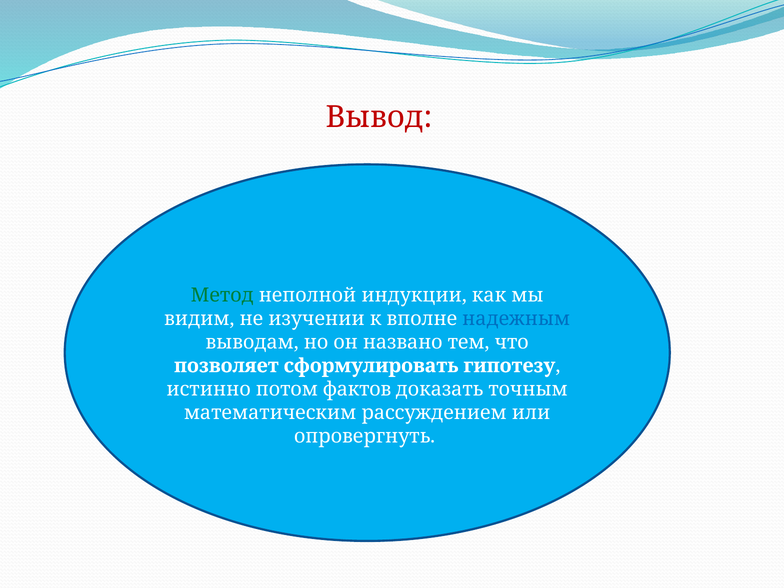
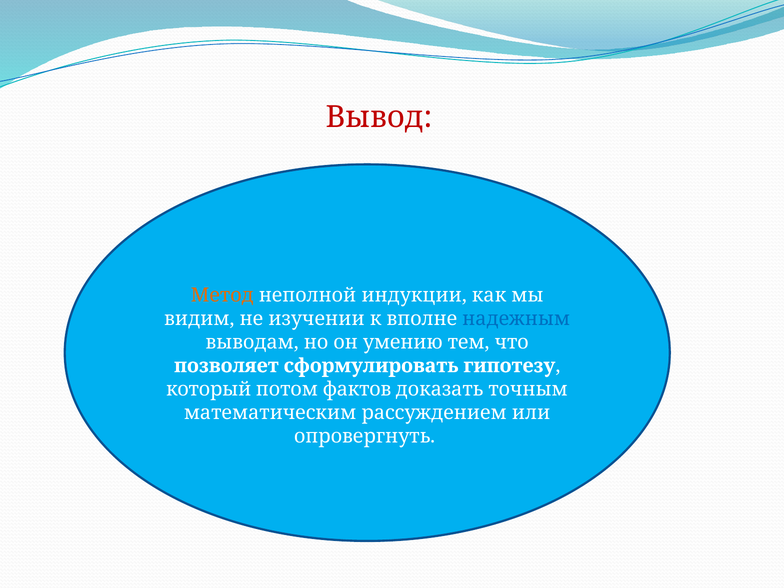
Метод colour: green -> orange
названо: названо -> умению
истинно: истинно -> который
